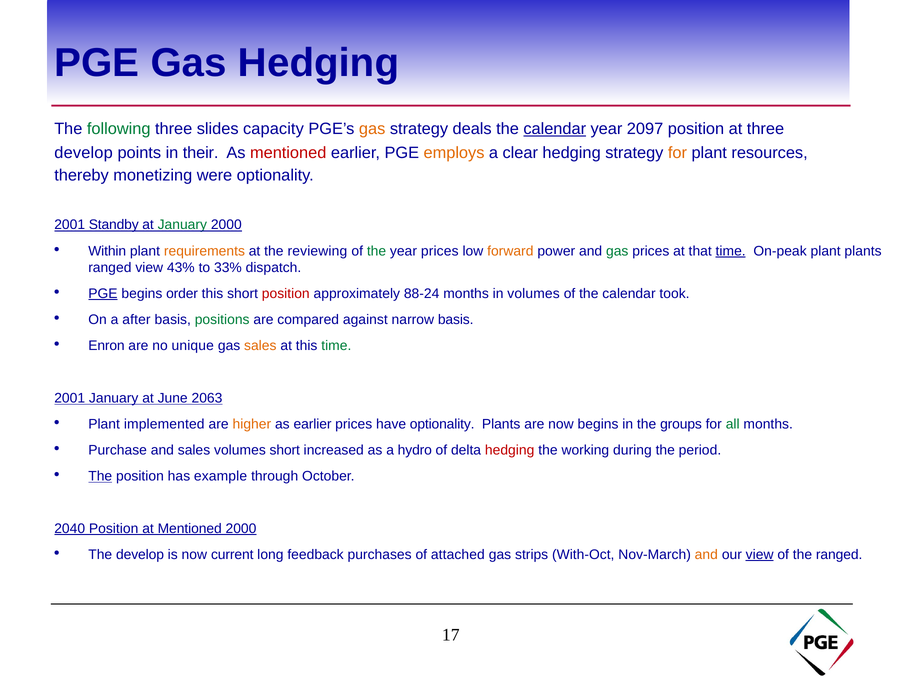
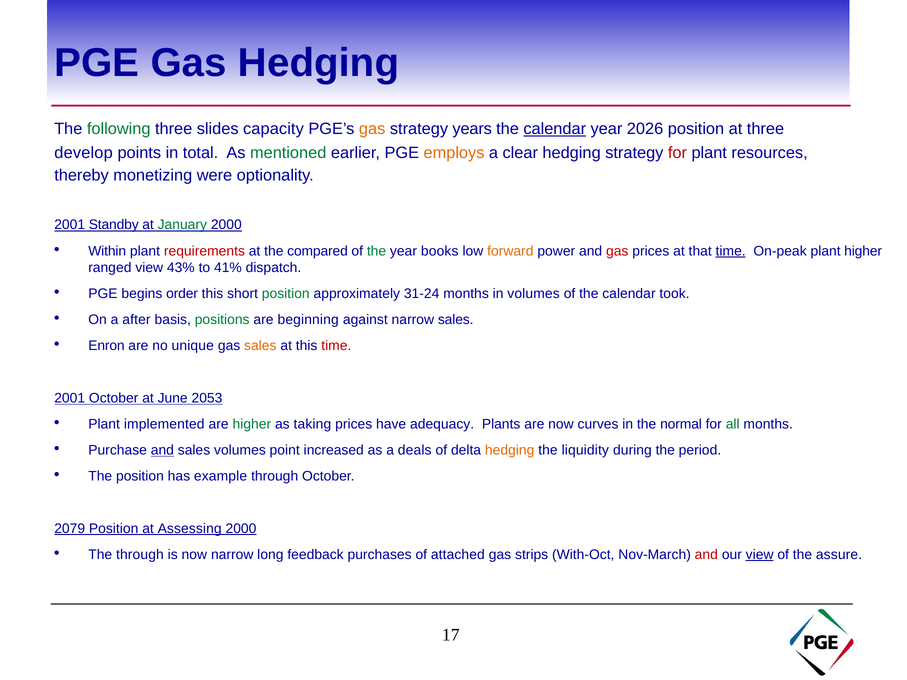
deals: deals -> years
2097: 2097 -> 2026
their: their -> total
mentioned at (288, 153) colour: red -> green
for at (677, 153) colour: orange -> red
requirements colour: orange -> red
reviewing: reviewing -> compared
year prices: prices -> books
gas at (617, 251) colour: green -> red
plant plants: plants -> higher
33%: 33% -> 41%
PGE at (103, 294) underline: present -> none
position at (286, 294) colour: red -> green
88-24: 88-24 -> 31-24
compared: compared -> beginning
narrow basis: basis -> sales
time at (336, 346) colour: green -> red
2001 January: January -> October
2063: 2063 -> 2053
higher at (252, 424) colour: orange -> green
as earlier: earlier -> taking
have optionality: optionality -> adequacy
now begins: begins -> curves
groups: groups -> normal
and at (162, 450) underline: none -> present
volumes short: short -> point
hydro: hydro -> deals
hedging at (510, 450) colour: red -> orange
working: working -> liquidity
The at (100, 477) underline: present -> none
2040: 2040 -> 2079
at Mentioned: Mentioned -> Assessing
The develop: develop -> through
now current: current -> narrow
and at (706, 555) colour: orange -> red
the ranged: ranged -> assure
